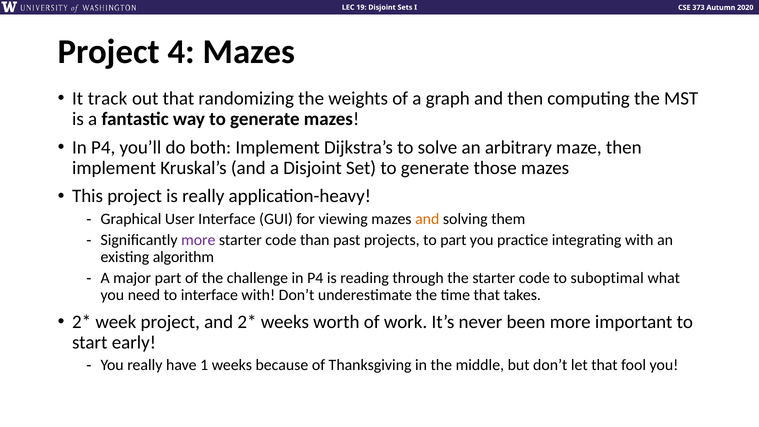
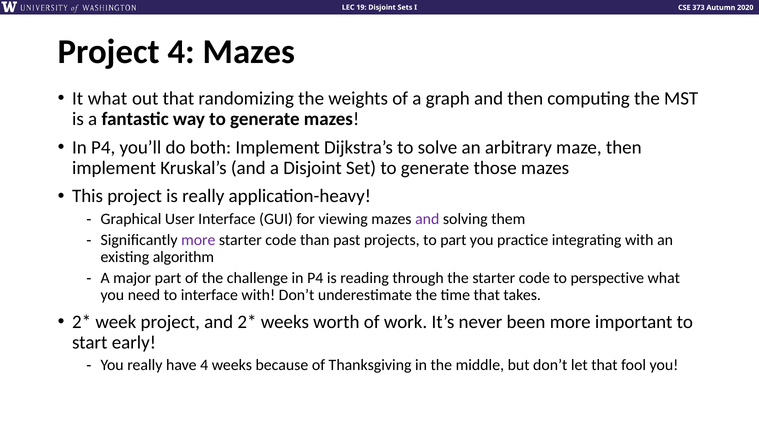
It track: track -> what
and at (427, 219) colour: orange -> purple
suboptimal: suboptimal -> perspective
have 1: 1 -> 4
